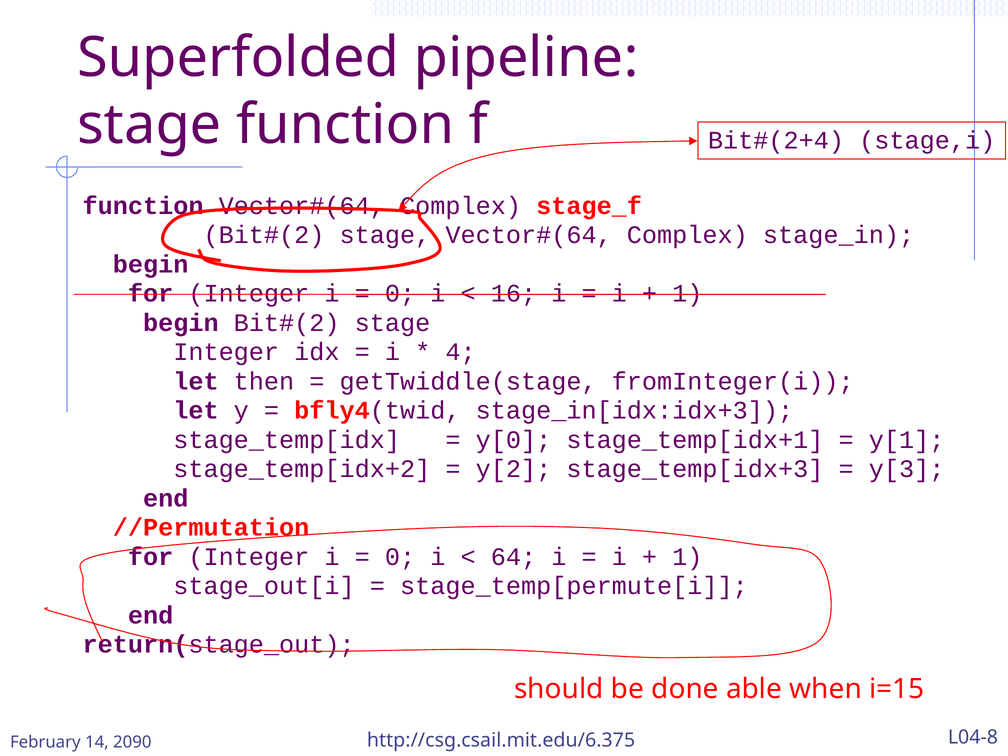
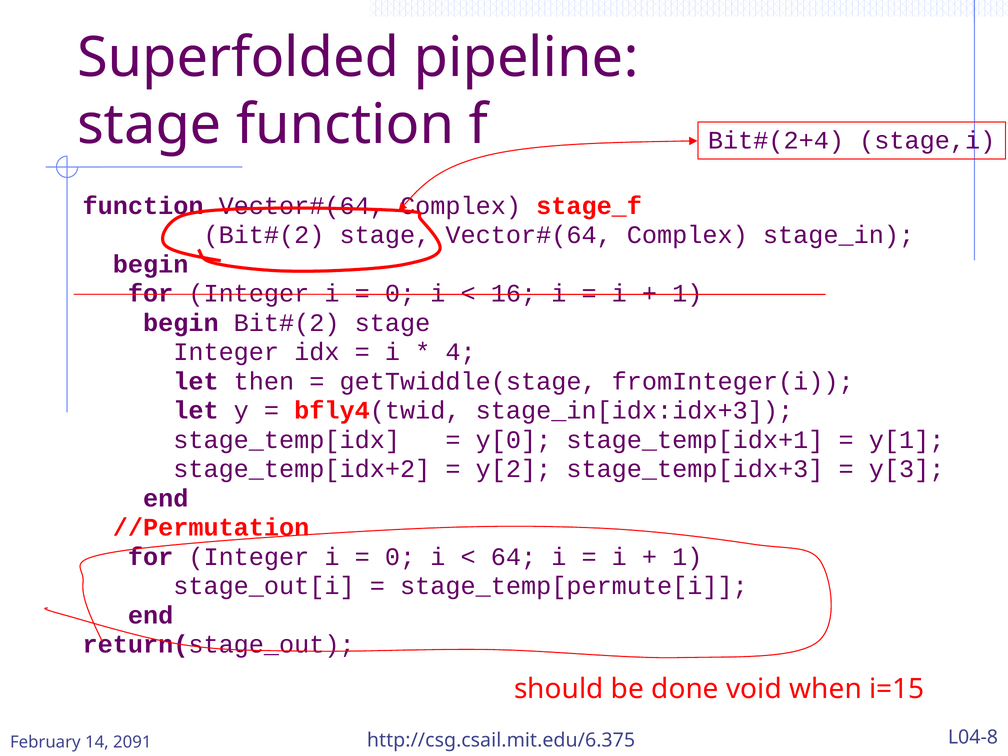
able: able -> void
2090: 2090 -> 2091
